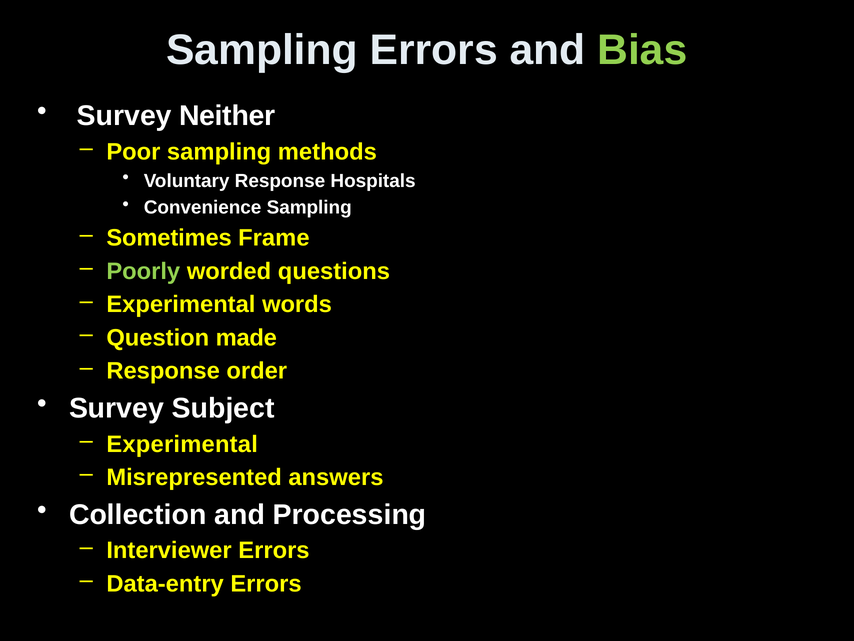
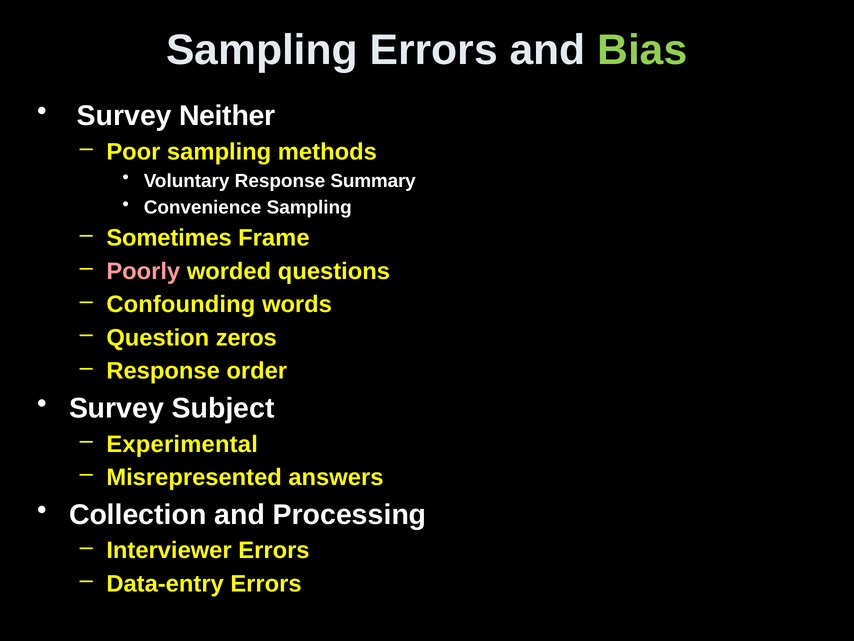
Hospitals: Hospitals -> Summary
Poorly colour: light green -> pink
Experimental at (181, 304): Experimental -> Confounding
made: made -> zeros
